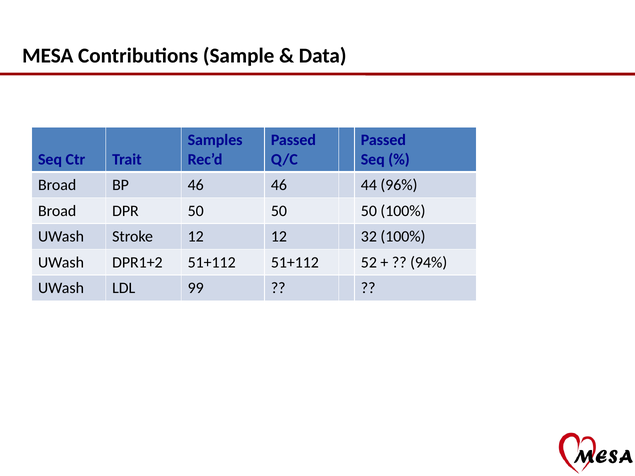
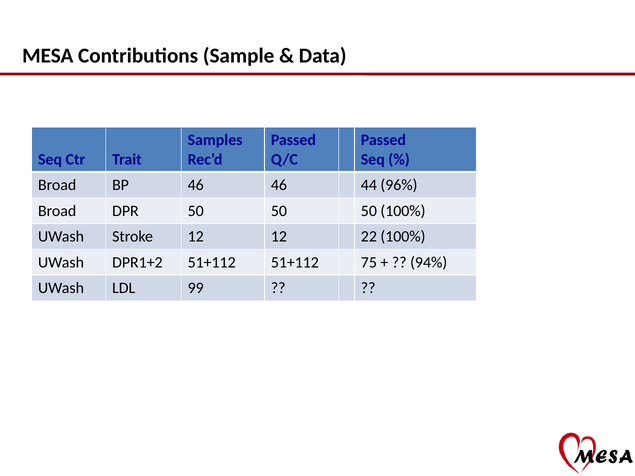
32: 32 -> 22
52: 52 -> 75
